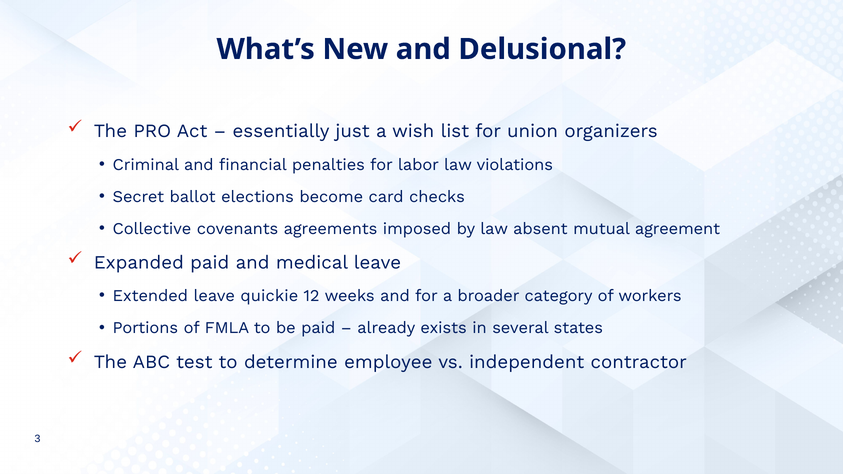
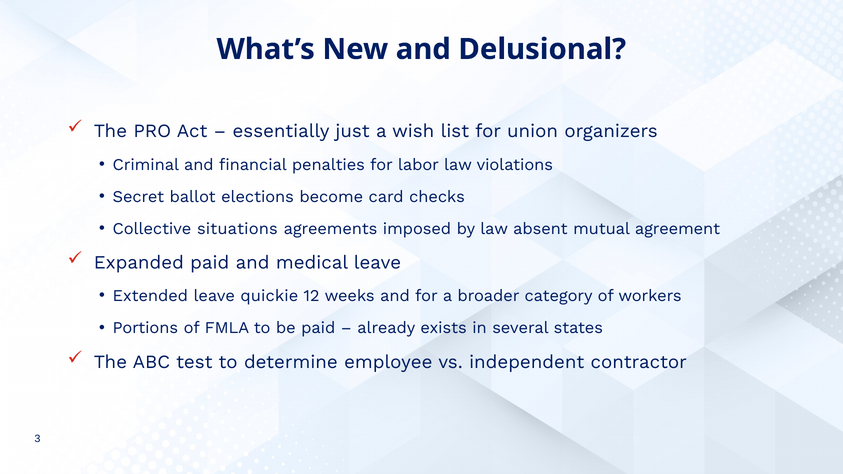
covenants: covenants -> situations
